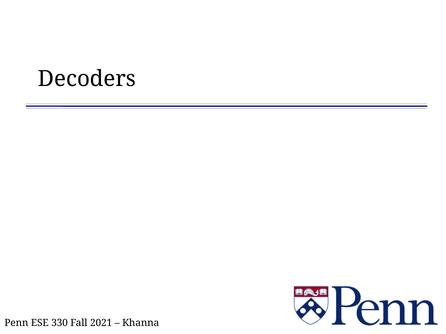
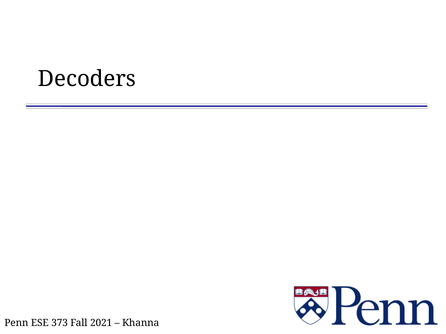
330: 330 -> 373
